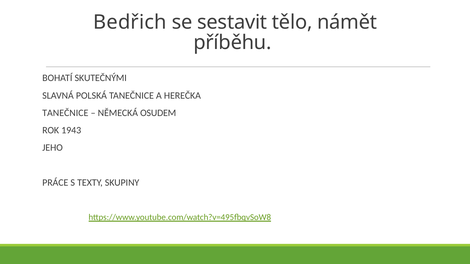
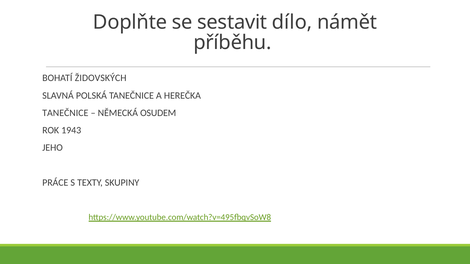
Bedřich: Bedřich -> Doplňte
tělo: tělo -> dílo
SKUTEČNÝMI: SKUTEČNÝMI -> ŽIDOVSKÝCH
